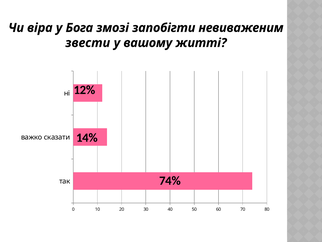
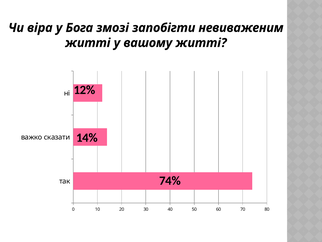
звести at (88, 43): звести -> житті
